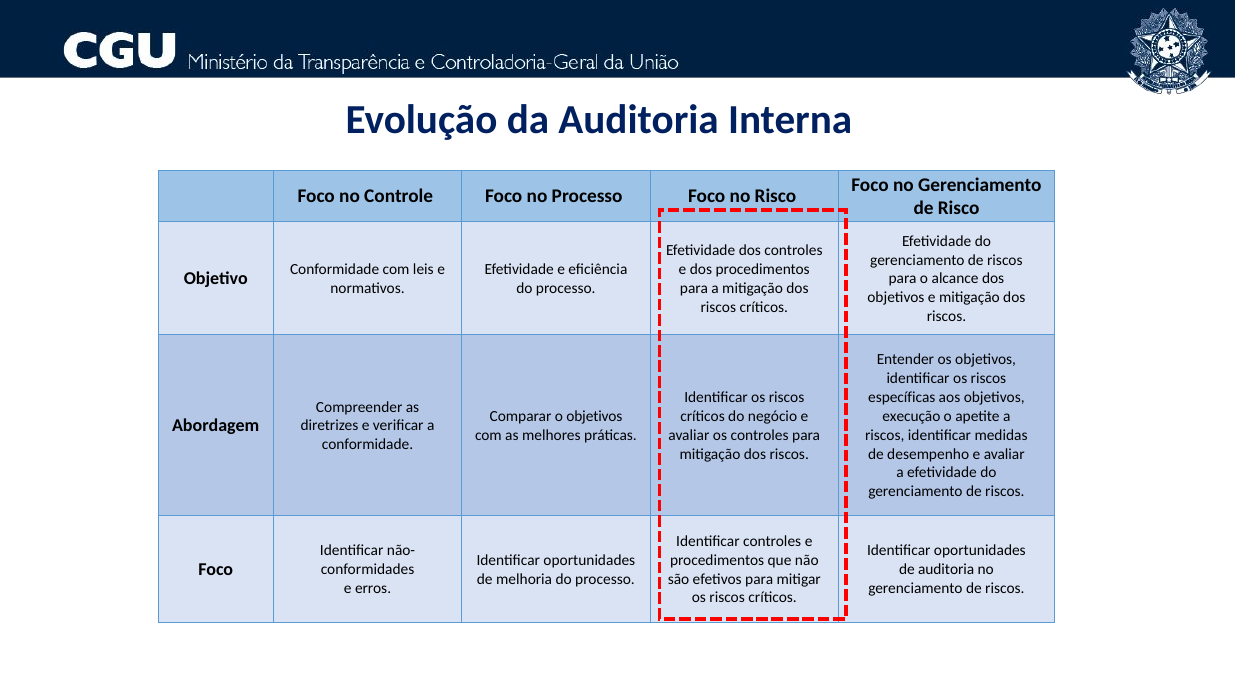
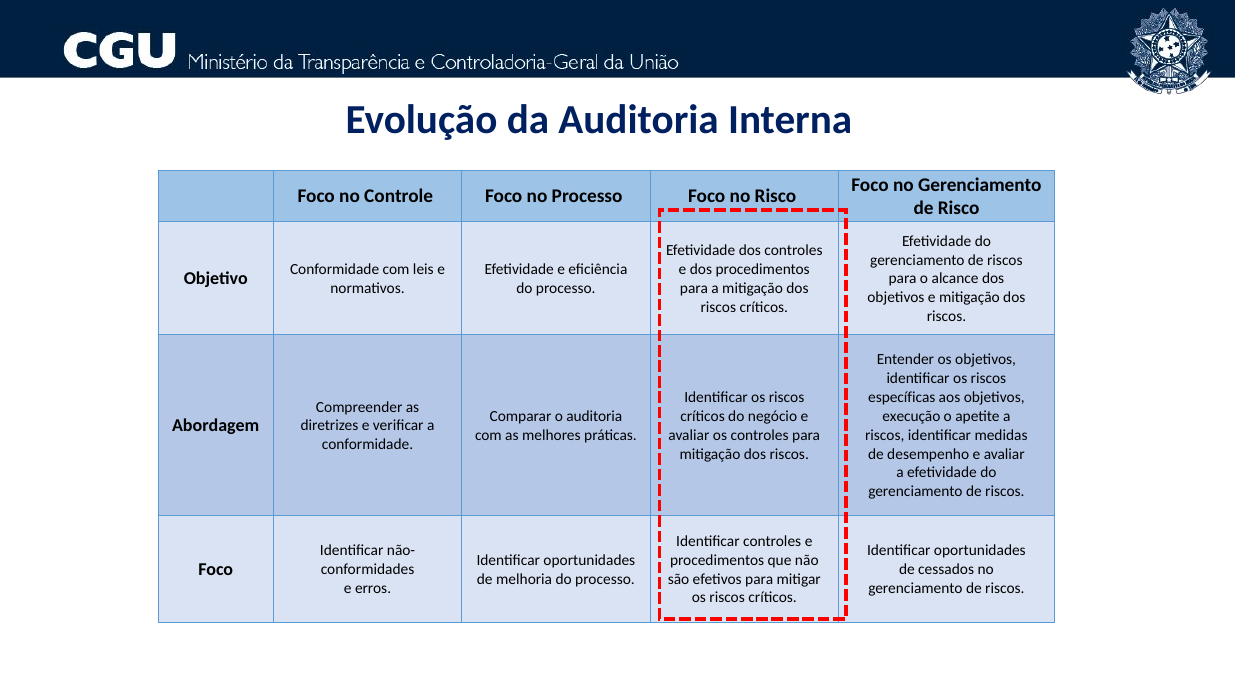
o objetivos: objetivos -> auditoria
de auditoria: auditoria -> cessados
